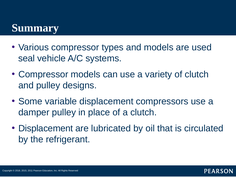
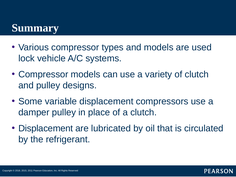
seal: seal -> lock
